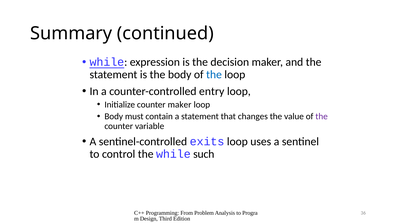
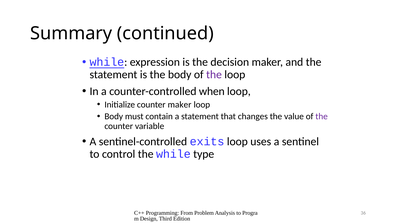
the at (214, 75) colour: blue -> purple
entry: entry -> when
such: such -> type
